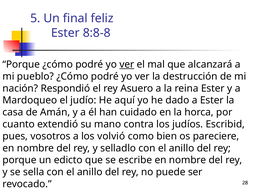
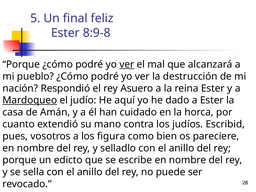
8:8-8: 8:8-8 -> 8:9-8
Mardoqueo underline: none -> present
volvió: volvió -> figura
